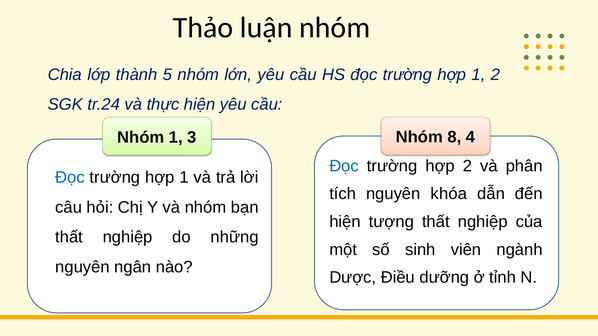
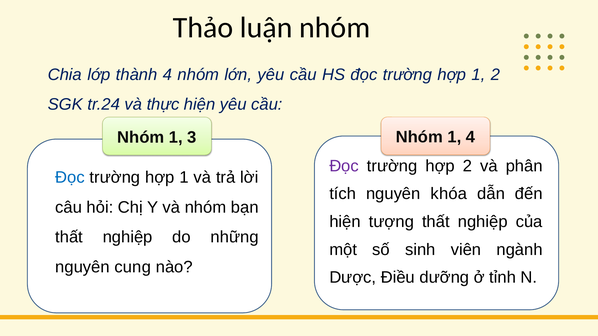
thành 5: 5 -> 4
8 at (454, 137): 8 -> 1
Đọc at (344, 166) colour: blue -> purple
ngân: ngân -> cung
